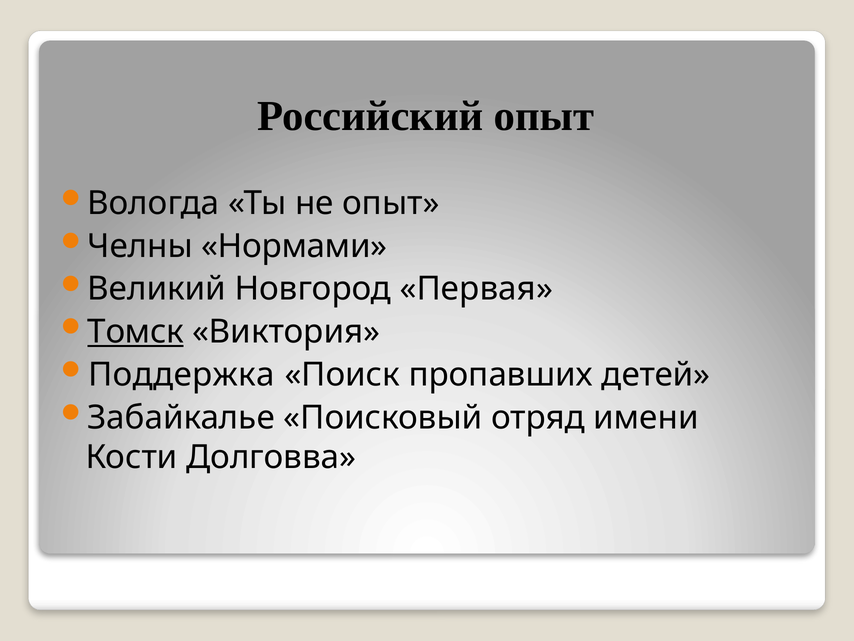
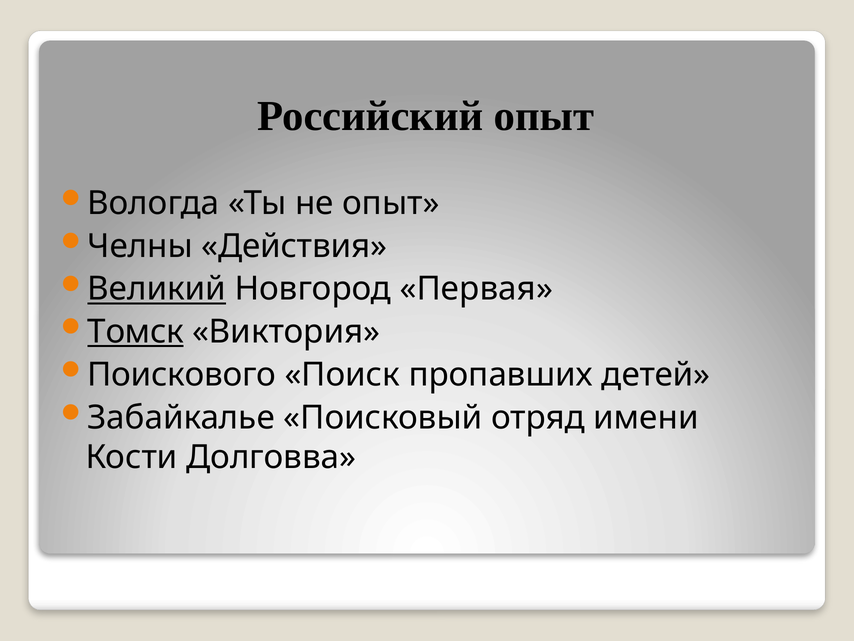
Нормами: Нормами -> Действия
Великий underline: none -> present
Поддержка: Поддержка -> Поискового
